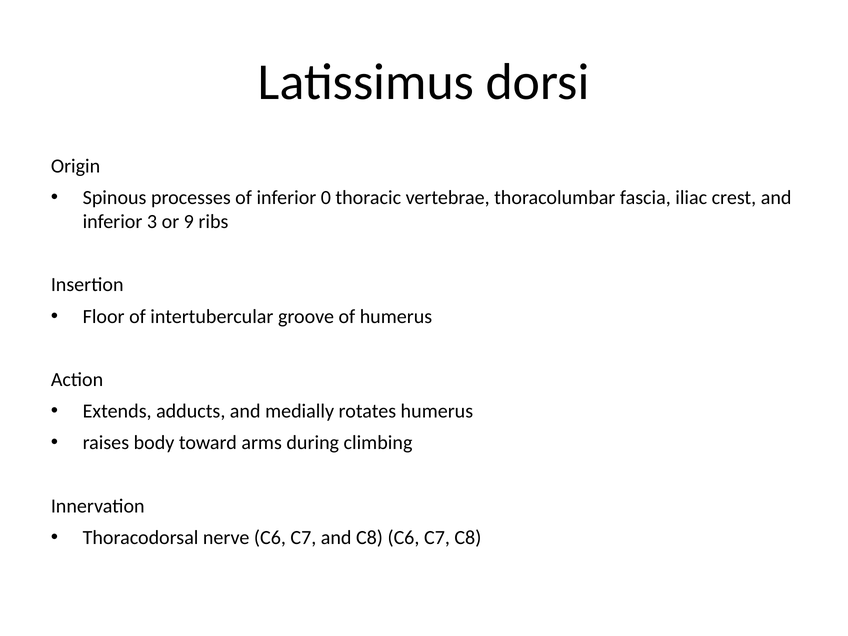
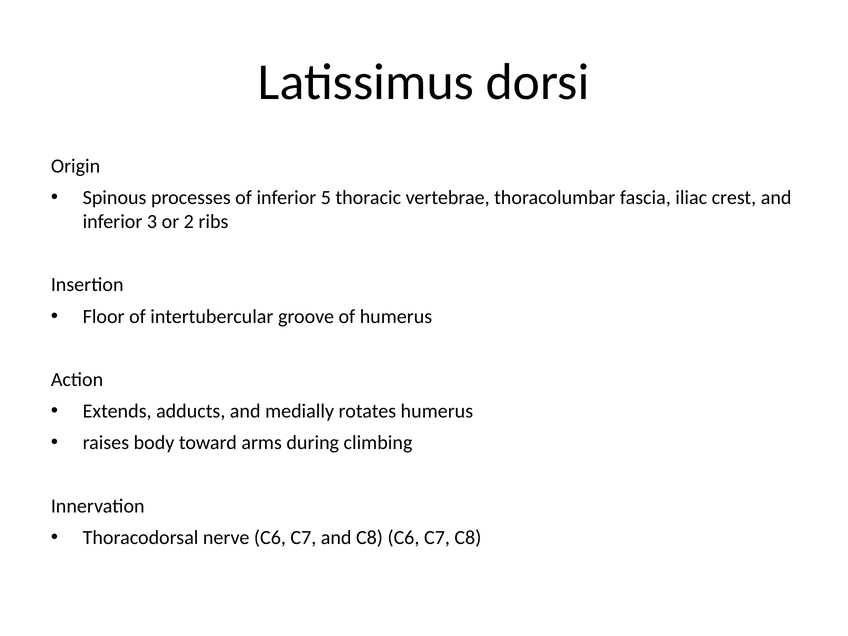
0: 0 -> 5
9: 9 -> 2
